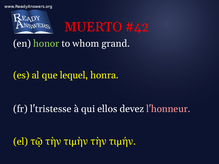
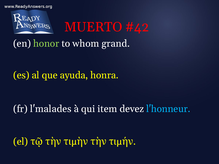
lequel: lequel -> ayuda
l'tristesse: l'tristesse -> l'malades
ellos: ellos -> item
l'honneur colour: pink -> light blue
